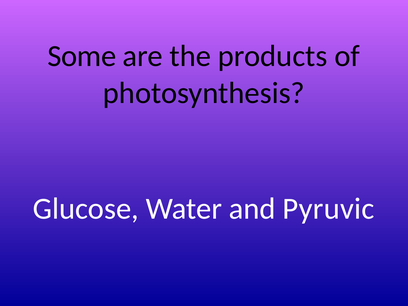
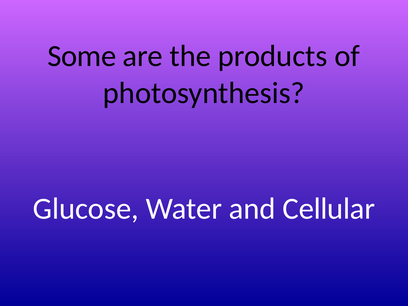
Pyruvic: Pyruvic -> Cellular
